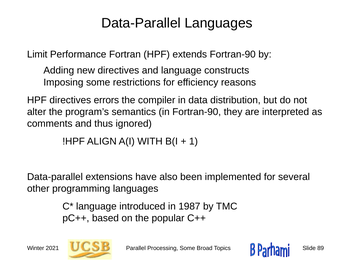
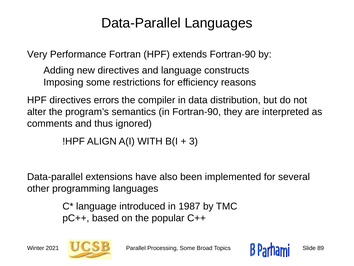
Limit: Limit -> Very
1: 1 -> 3
